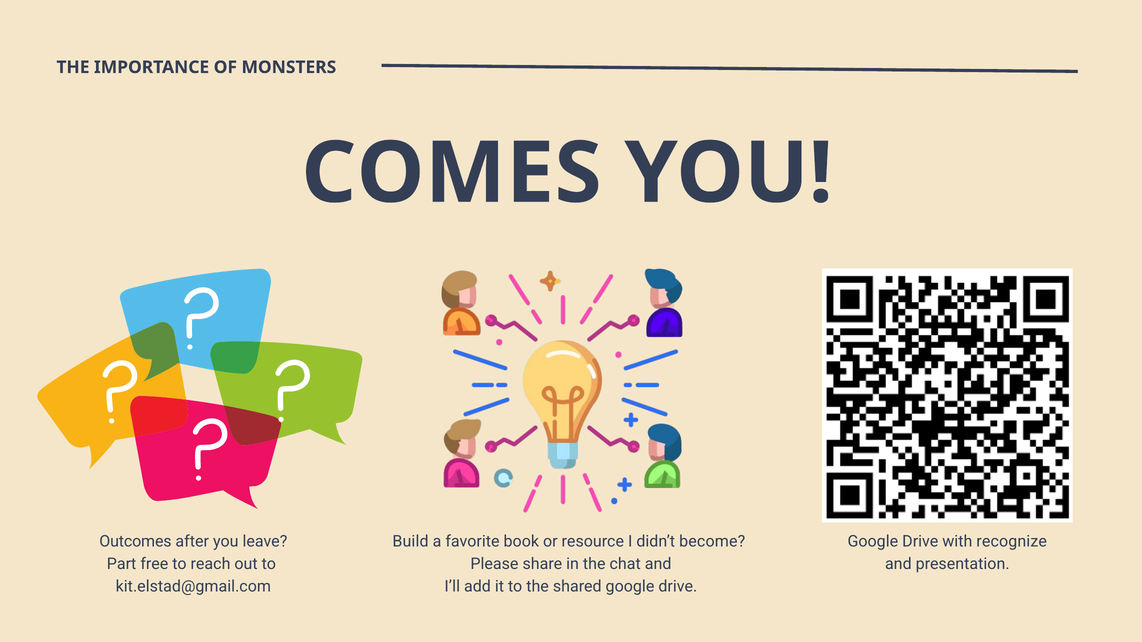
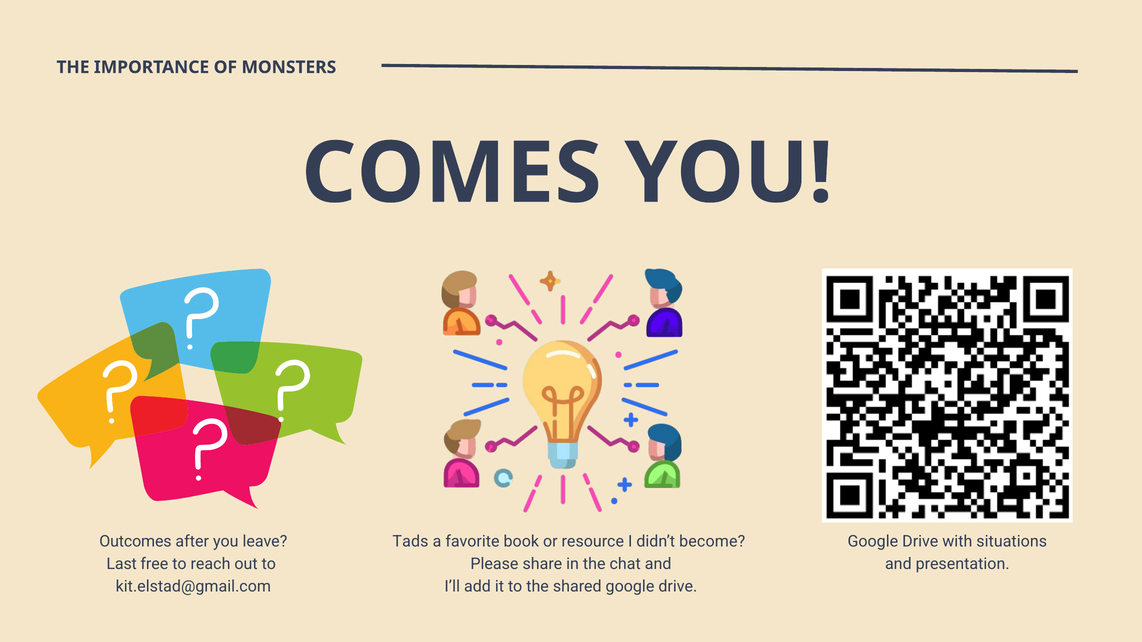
Build: Build -> Tads
recognize: recognize -> situations
Part: Part -> Last
